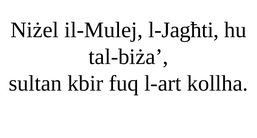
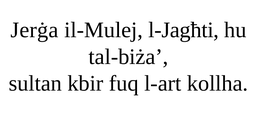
Niżel: Niżel -> Jerġa
